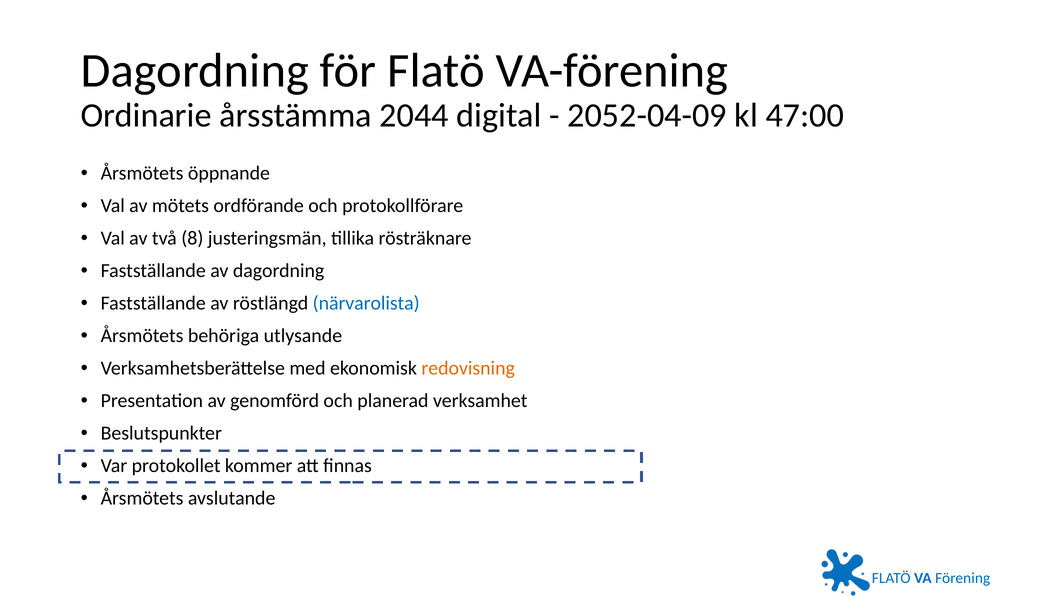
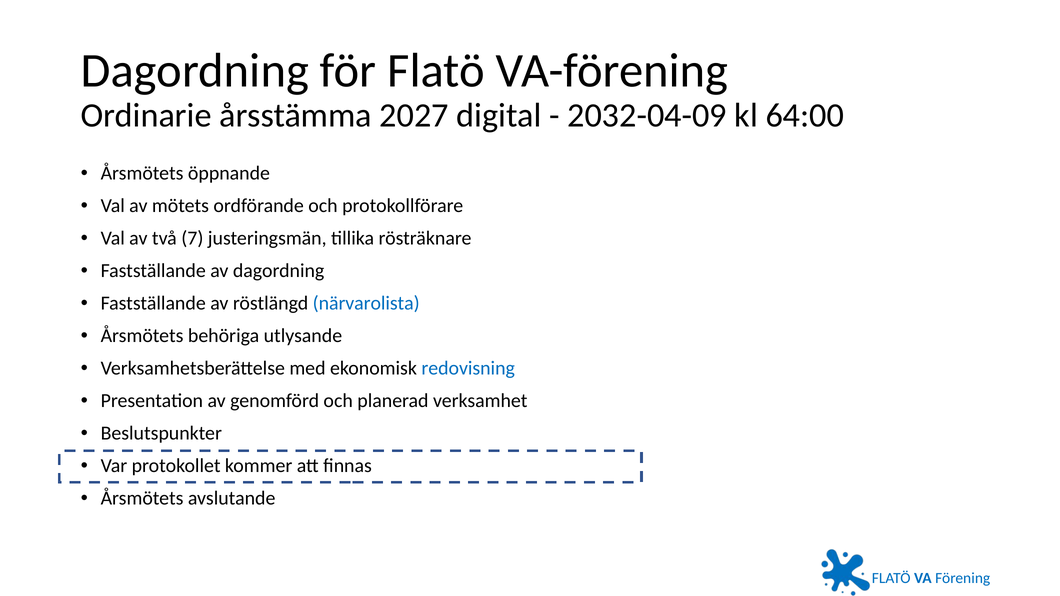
2044: 2044 -> 2027
2052-04-09: 2052-04-09 -> 2032-04-09
47:00: 47:00 -> 64:00
8: 8 -> 7
redovisning colour: orange -> blue
